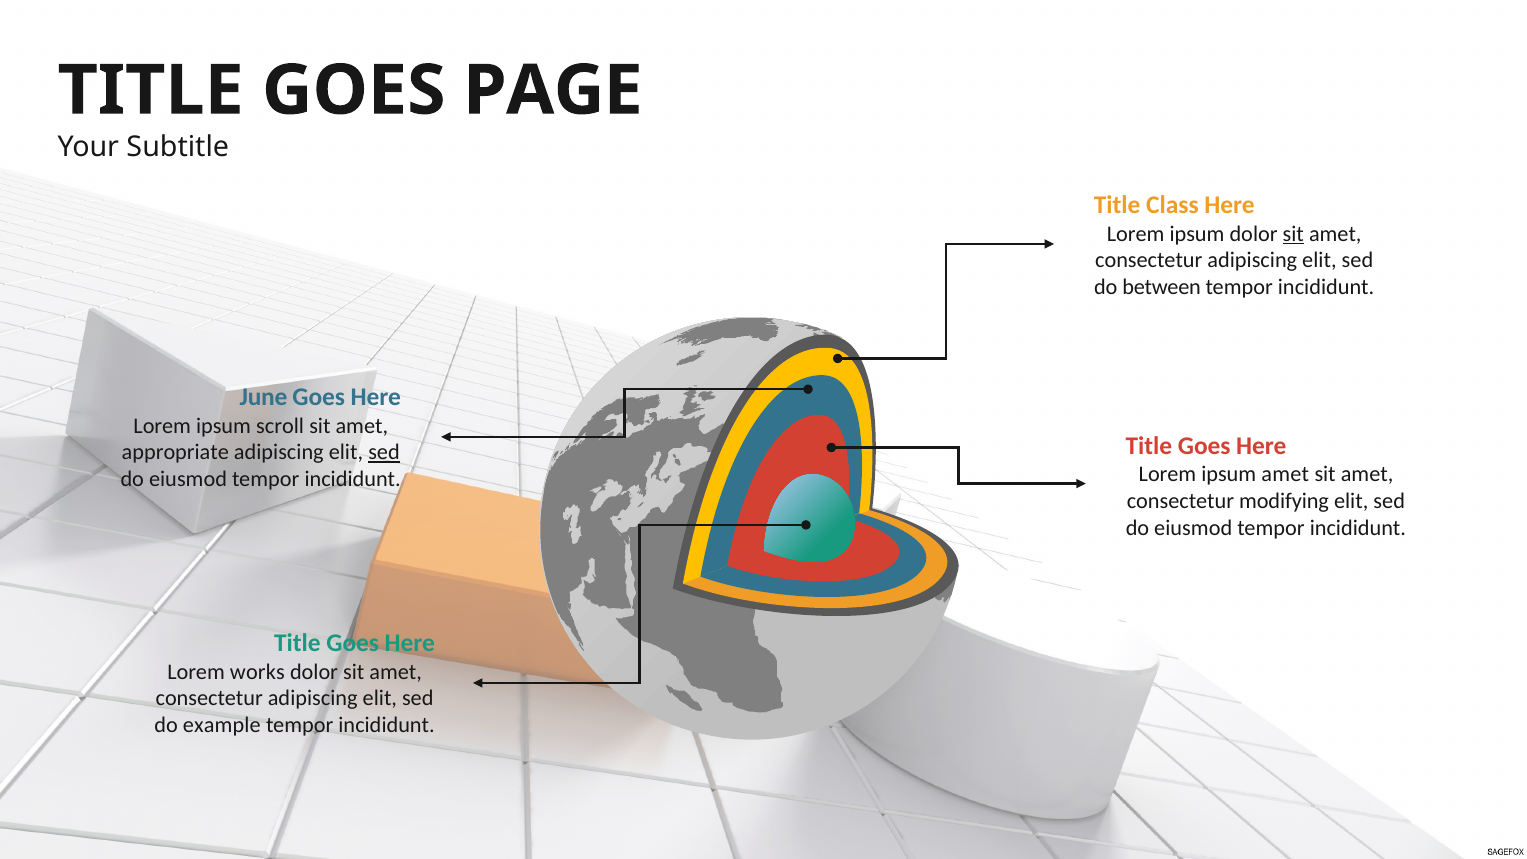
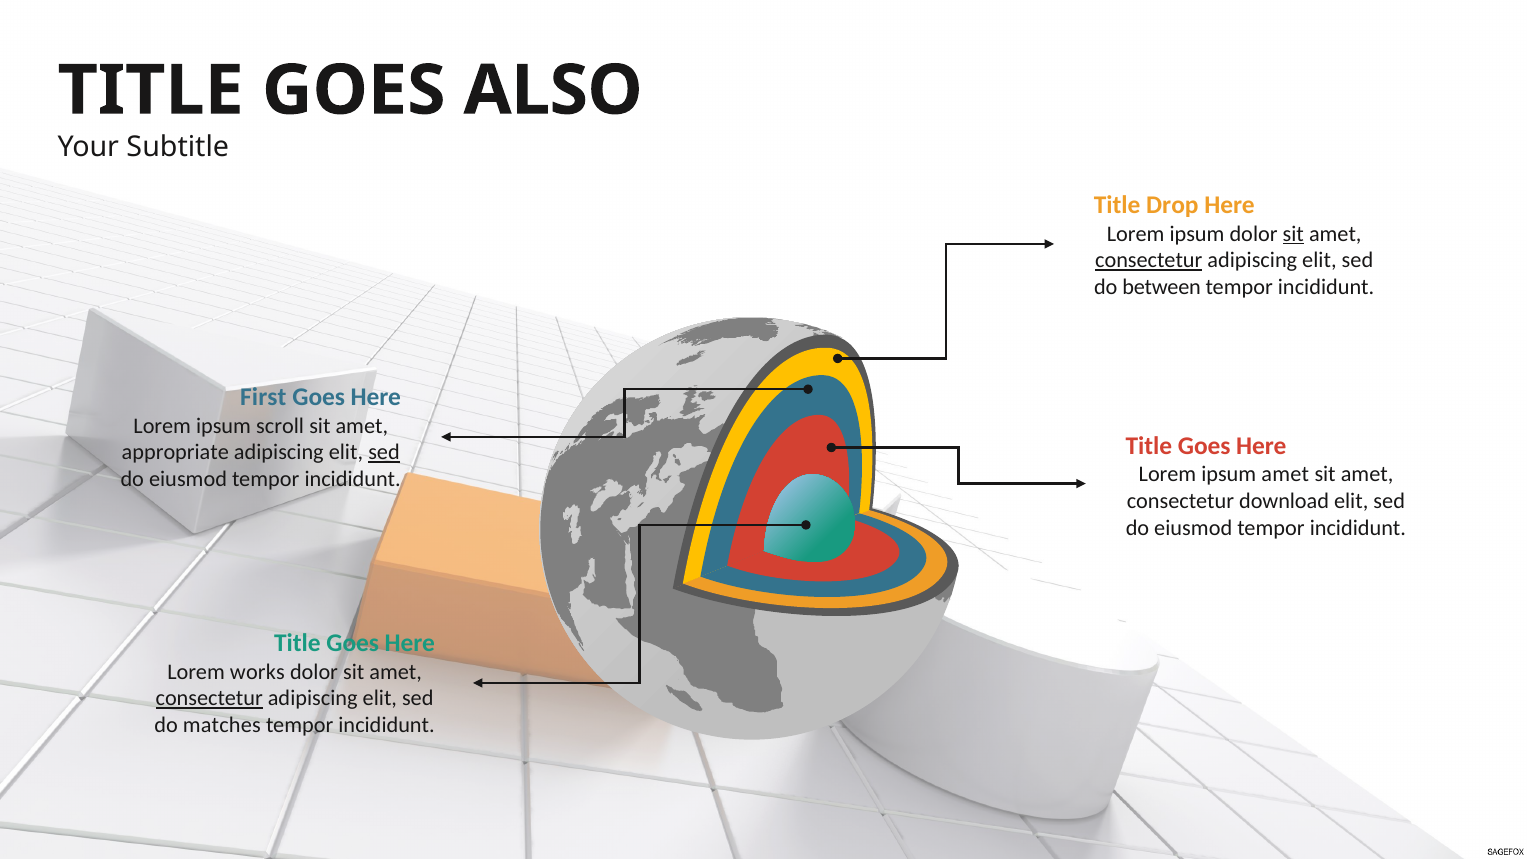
PAGE: PAGE -> ALSO
Class: Class -> Drop
consectetur at (1149, 260) underline: none -> present
June: June -> First
modifying: modifying -> download
consectetur at (209, 698) underline: none -> present
example: example -> matches
